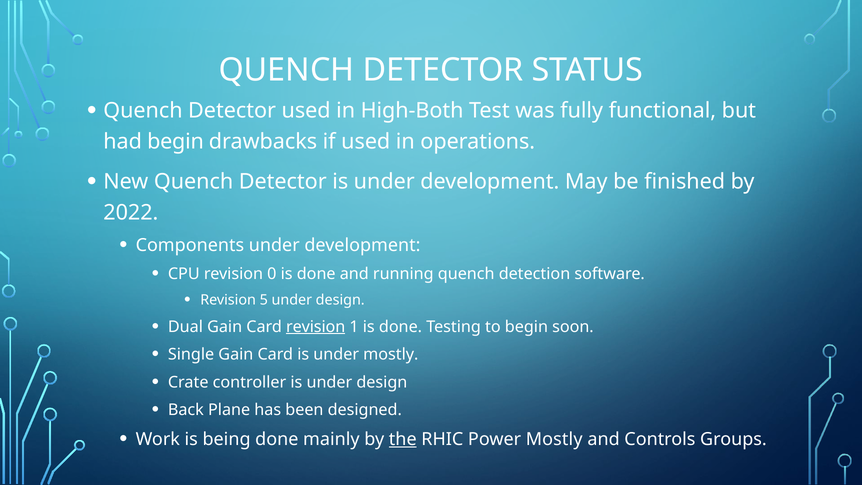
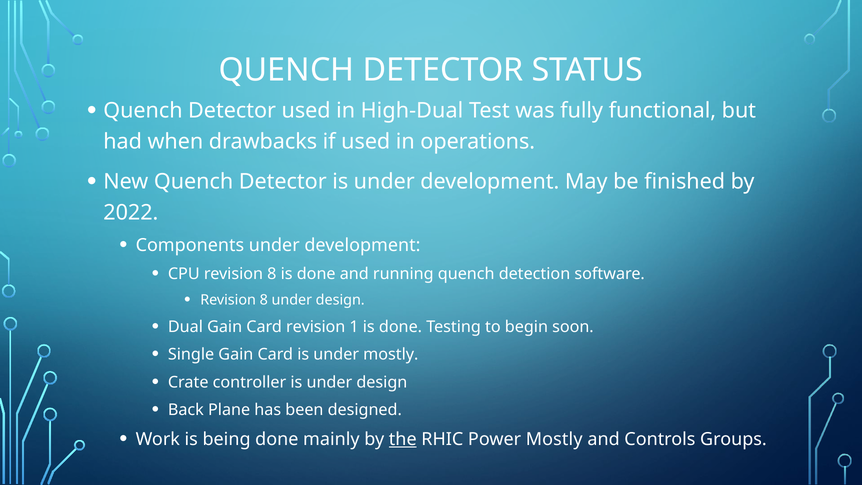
High-Both: High-Both -> High-Dual
had begin: begin -> when
CPU revision 0: 0 -> 8
5 at (264, 300): 5 -> 8
revision at (316, 327) underline: present -> none
